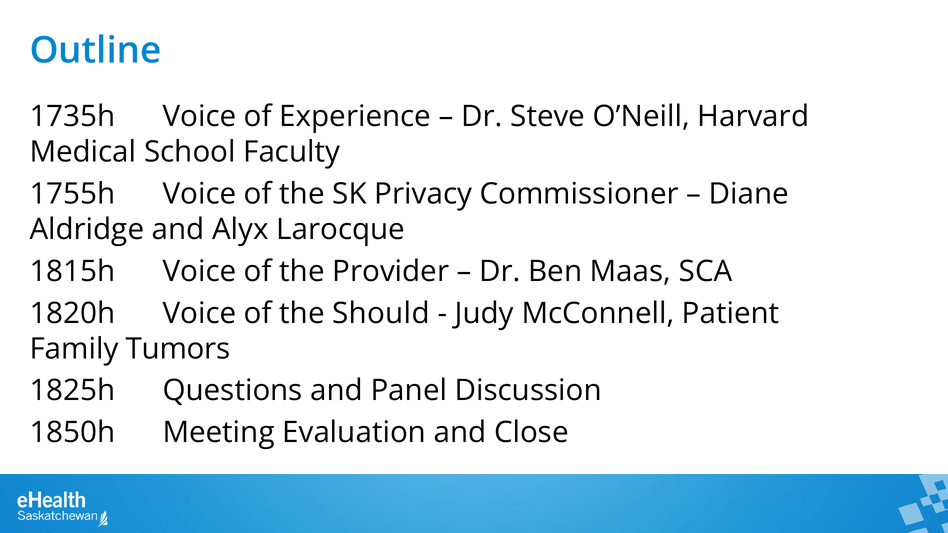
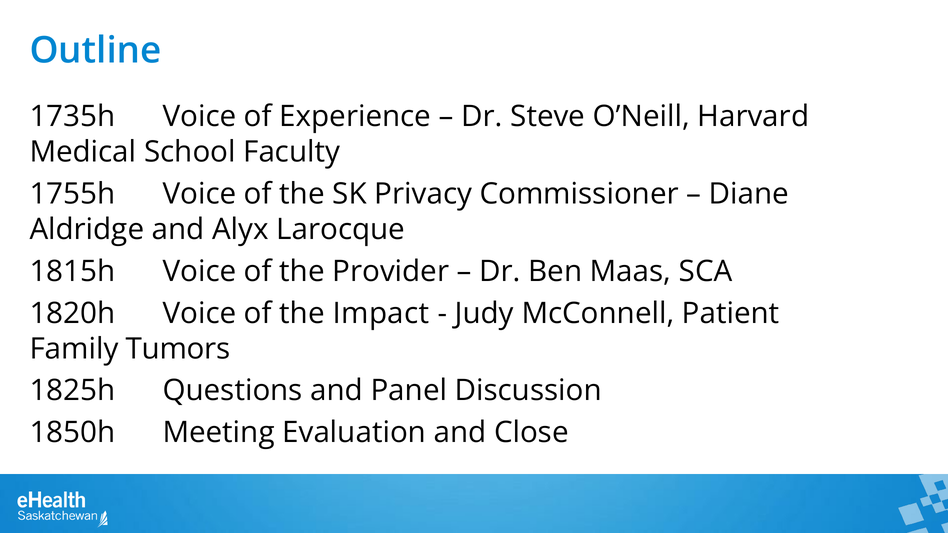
Should: Should -> Impact
